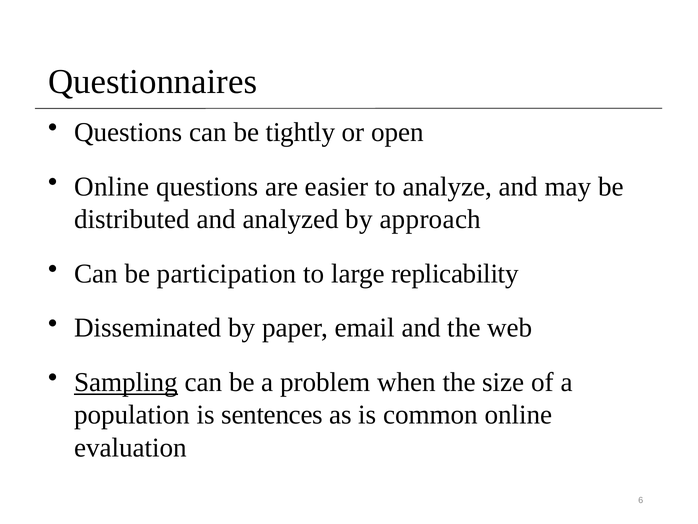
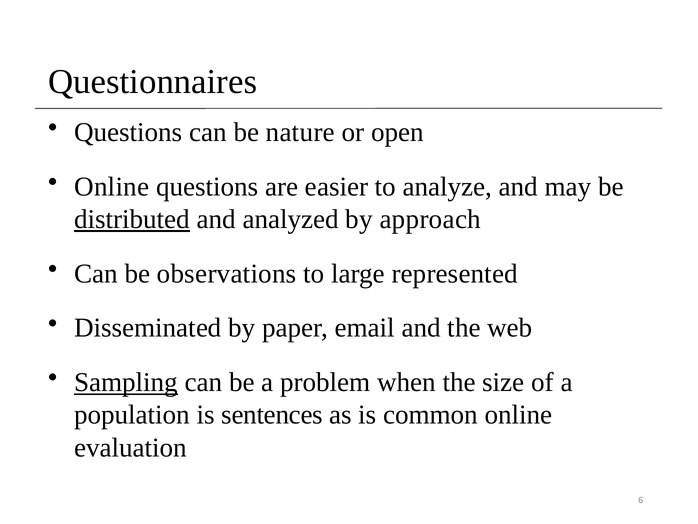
tightly: tightly -> nature
distributed underline: none -> present
participation: participation -> observations
replicability: replicability -> represented
